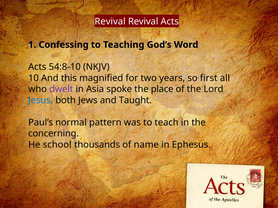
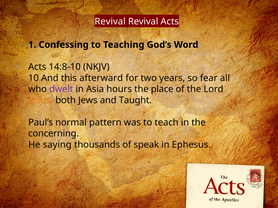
54:8-10: 54:8-10 -> 14:8-10
magnified: magnified -> afterward
first: first -> fear
spoke: spoke -> hours
Jesus colour: blue -> orange
school: school -> saying
name: name -> speak
